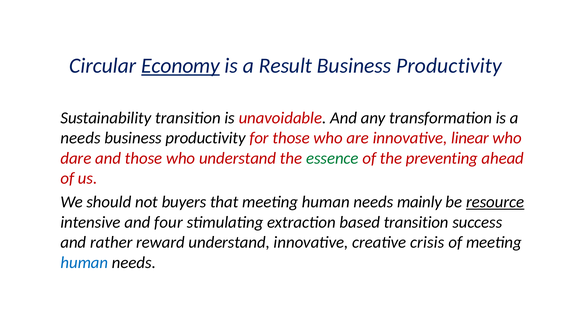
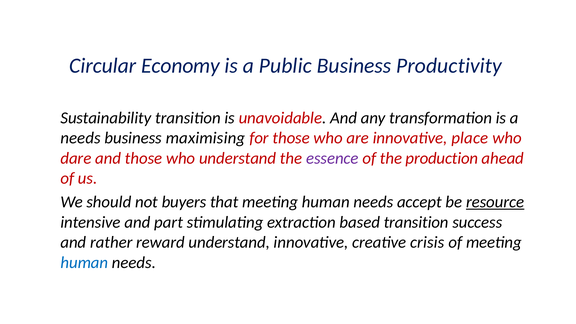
Economy underline: present -> none
Result: Result -> Public
productivity at (206, 138): productivity -> maximising
linear: linear -> place
essence colour: green -> purple
preventing: preventing -> production
mainly: mainly -> accept
four: four -> part
